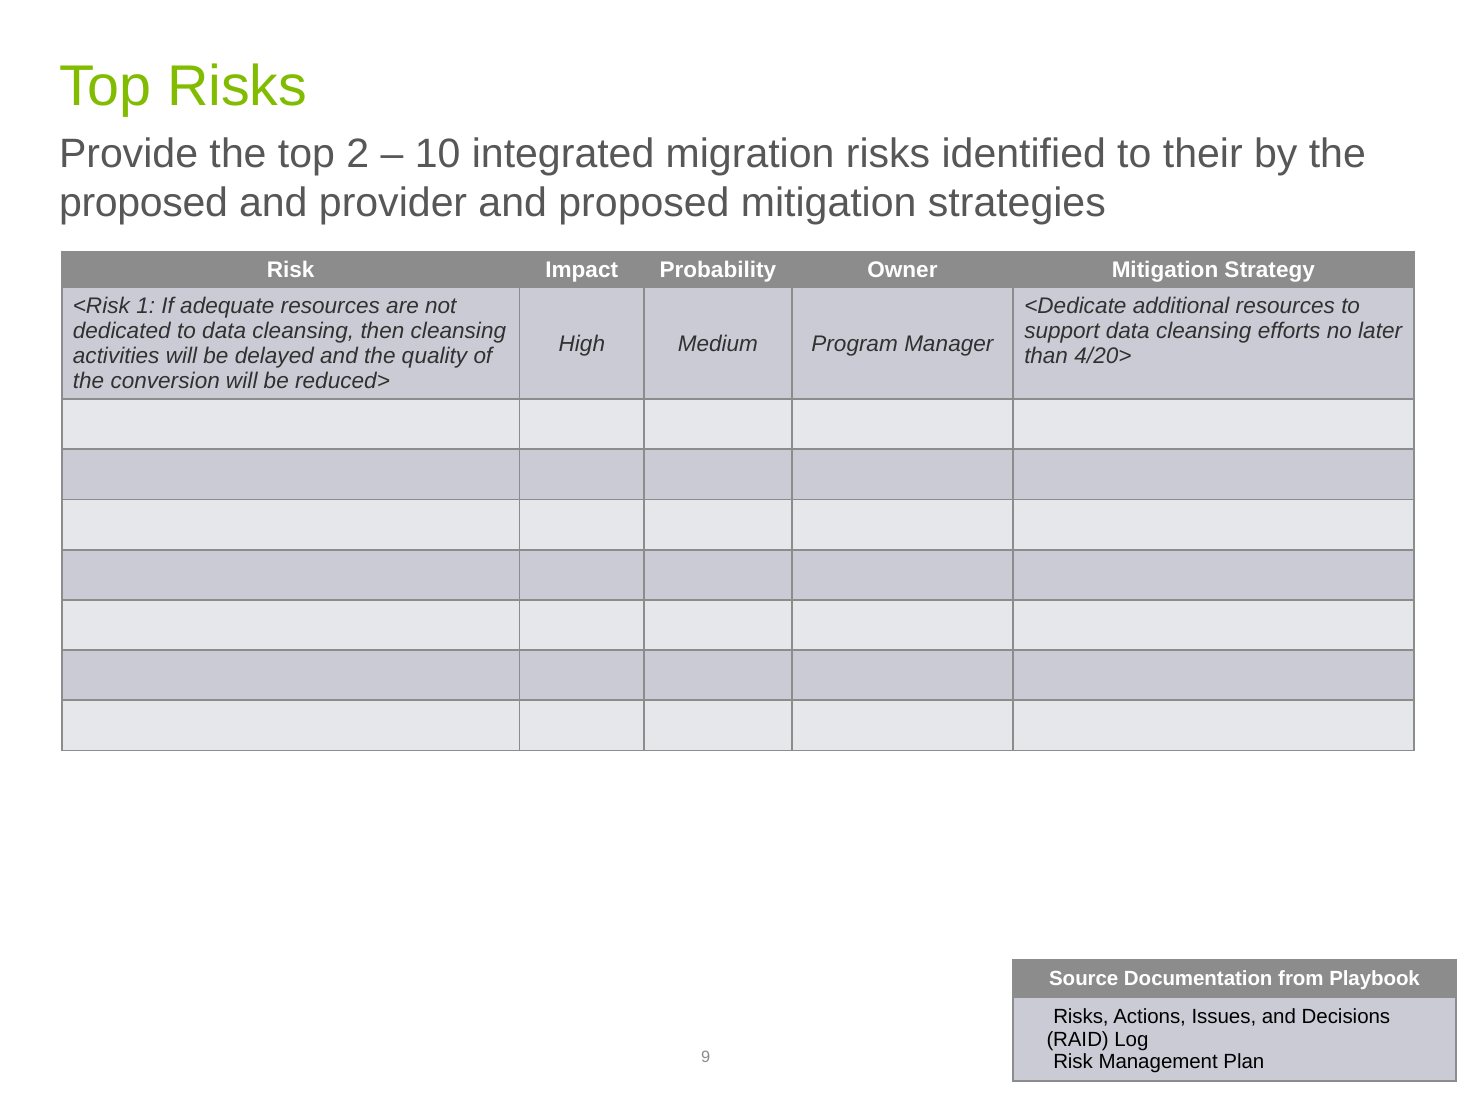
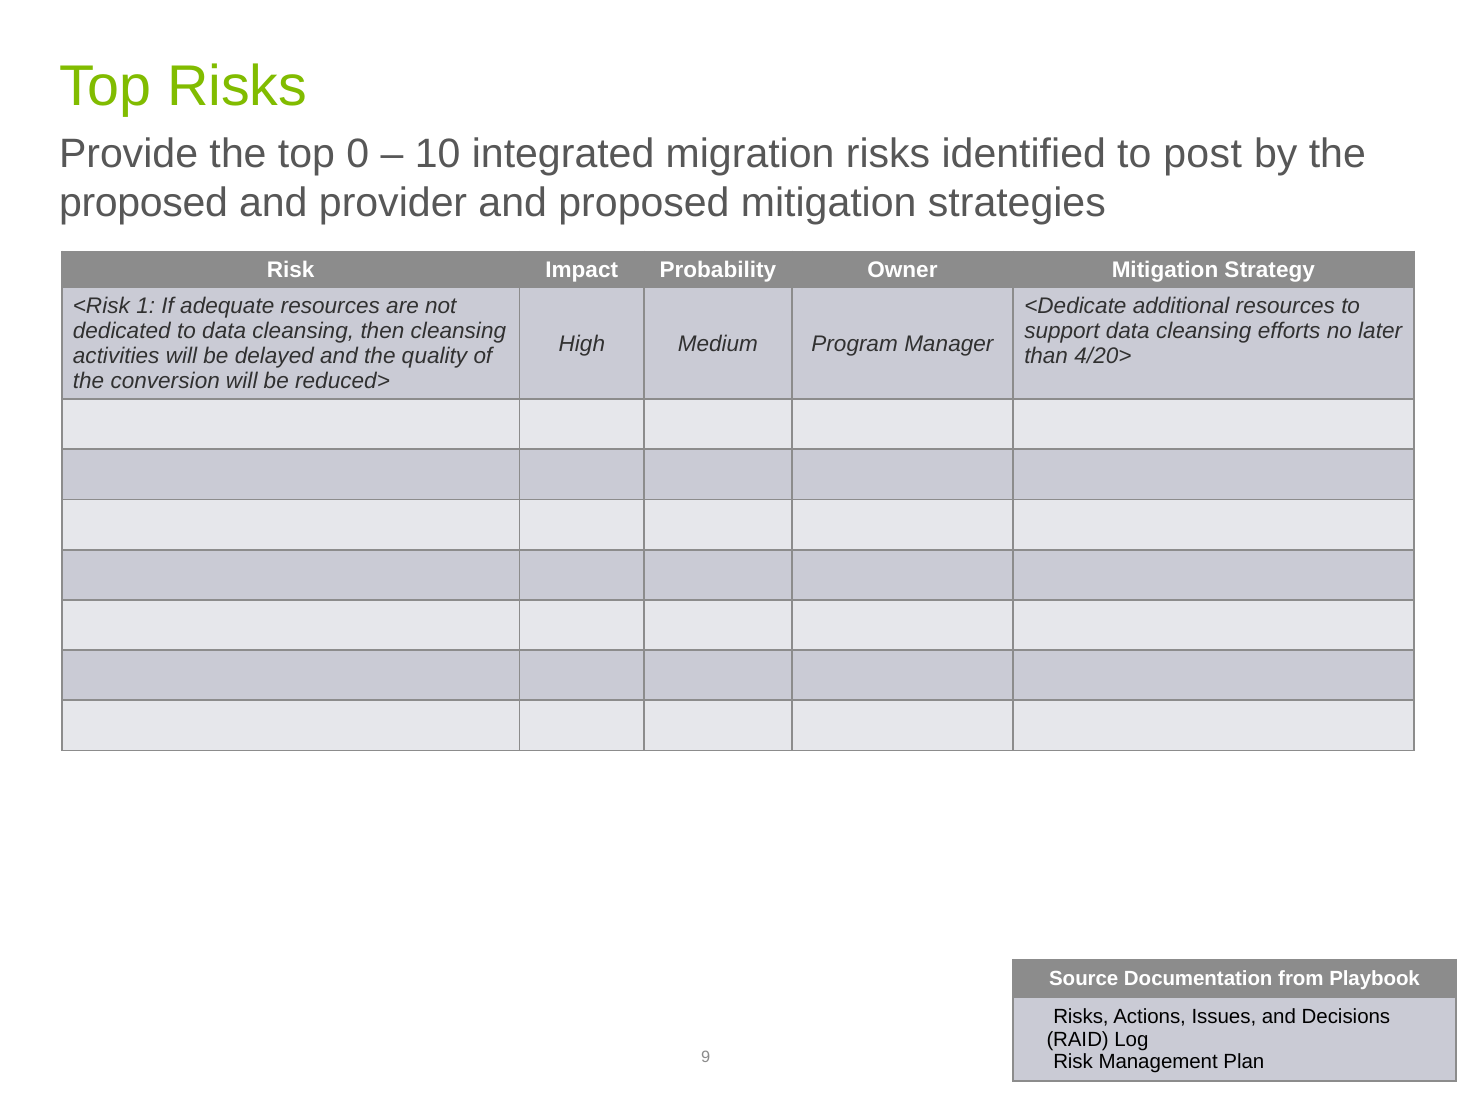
2: 2 -> 0
their: their -> post
